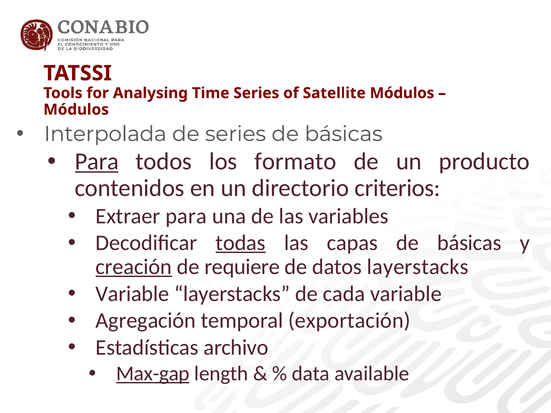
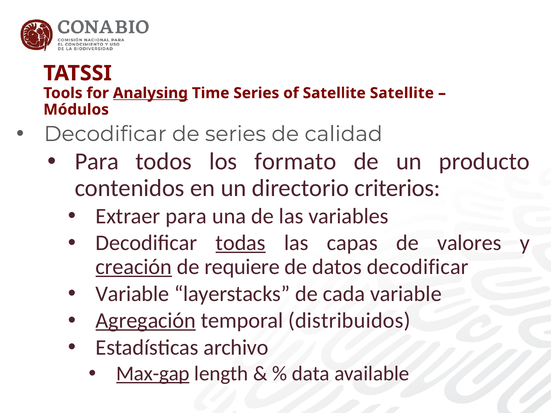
Analysing underline: none -> present
Satellite Módulos: Módulos -> Satellite
Interpolada at (105, 134): Interpolada -> Decodificar
series de básicas: básicas -> calidad
Para at (97, 162) underline: present -> none
capas de básicas: básicas -> valores
datos layerstacks: layerstacks -> decodificar
Agregación underline: none -> present
exportación: exportación -> distribuidos
